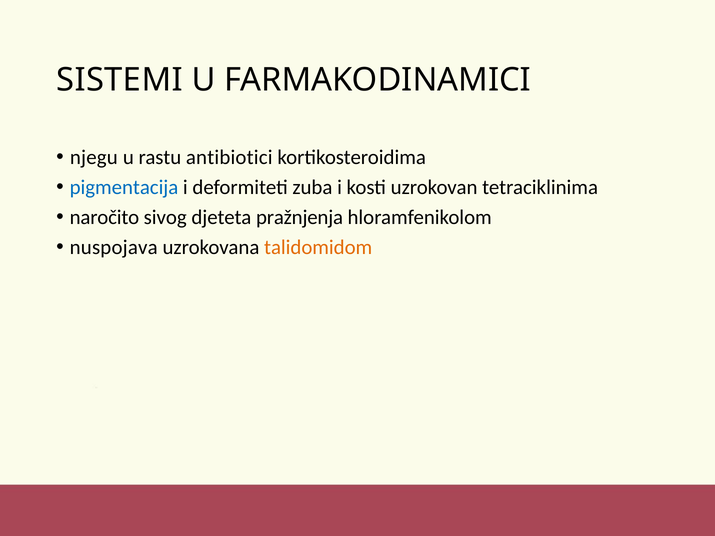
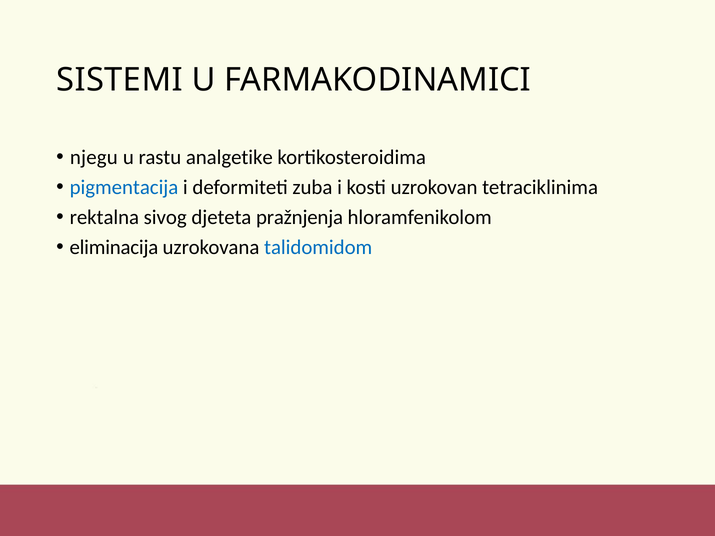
antibiotici: antibiotici -> analgetike
naročito: naročito -> rektalna
nuspojava: nuspojava -> eliminacija
talidomidom colour: orange -> blue
